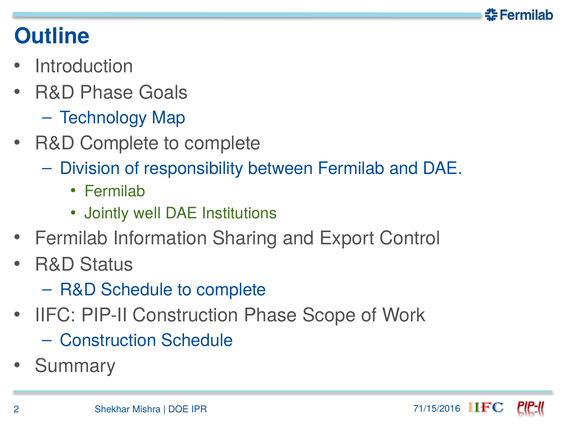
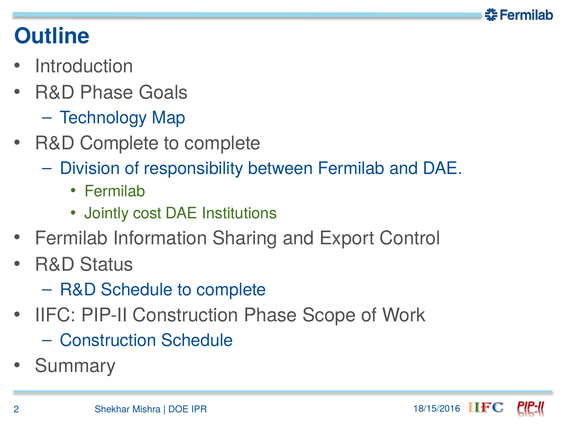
well: well -> cost
71/15/2016: 71/15/2016 -> 18/15/2016
